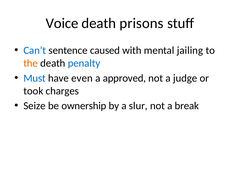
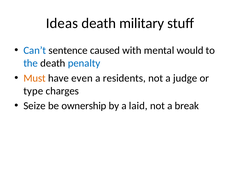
Voice: Voice -> Ideas
prisons: prisons -> military
jailing: jailing -> would
the colour: orange -> blue
Must colour: blue -> orange
approved: approved -> residents
took: took -> type
slur: slur -> laid
